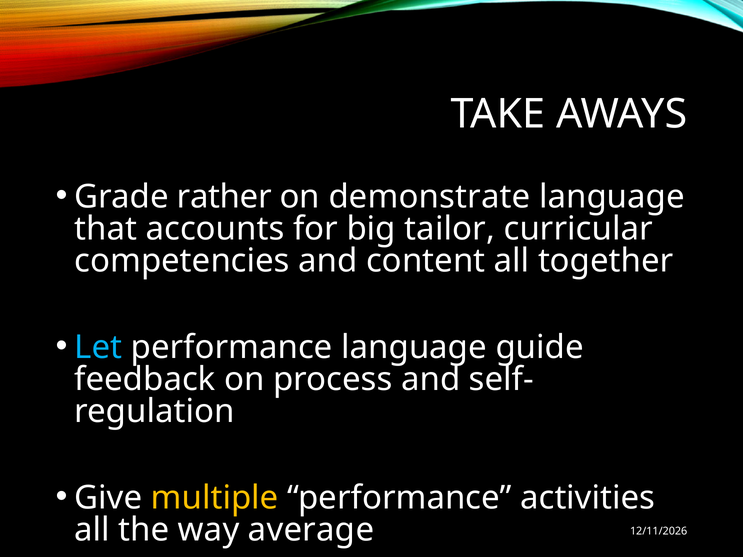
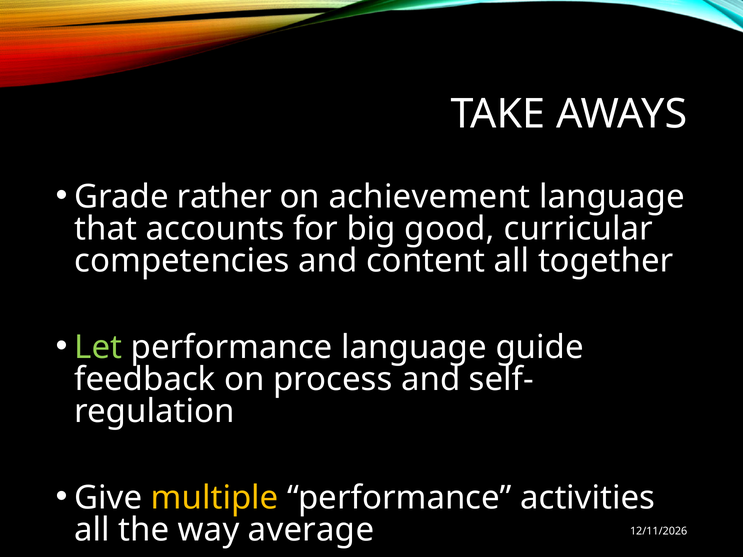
demonstrate: demonstrate -> achievement
tailor: tailor -> good
Let colour: light blue -> light green
